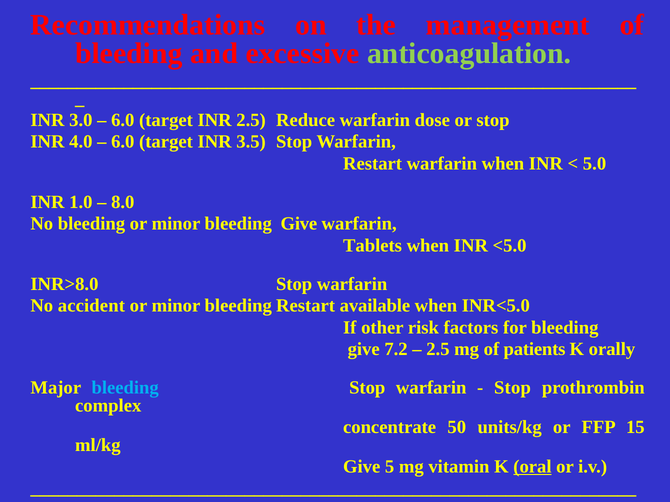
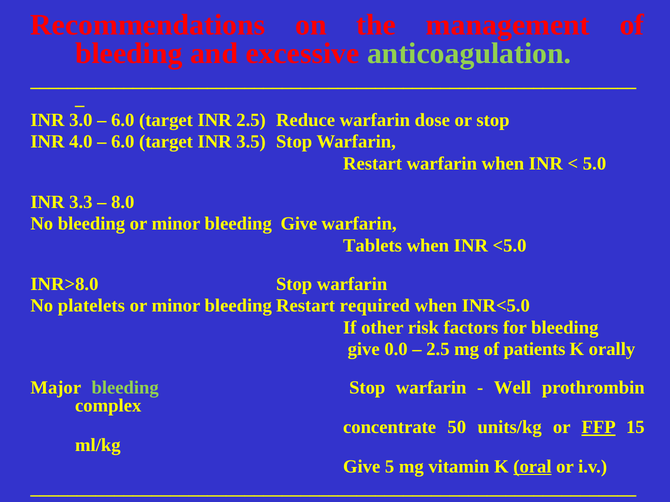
1.0: 1.0 -> 3.3
accident: accident -> platelets
available: available -> required
7.2: 7.2 -> 0.0
bleeding at (125, 388) colour: light blue -> light green
Stop at (512, 388): Stop -> Well
FFP underline: none -> present
